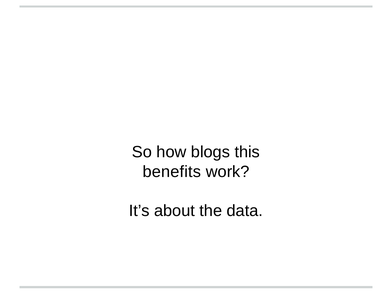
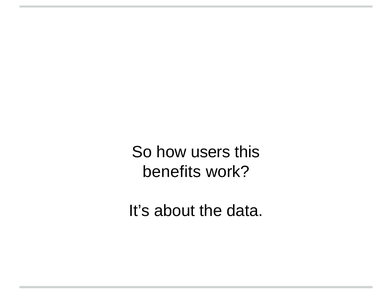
blogs: blogs -> users
